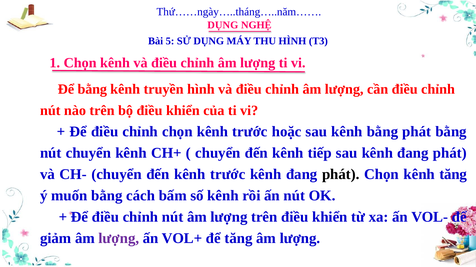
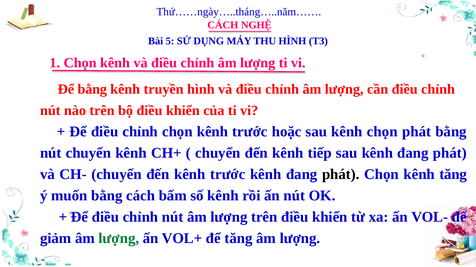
DỤNG at (223, 25): DỤNG -> CÁCH
kênh bằng: bằng -> chọn
lượng at (119, 239) colour: purple -> green
